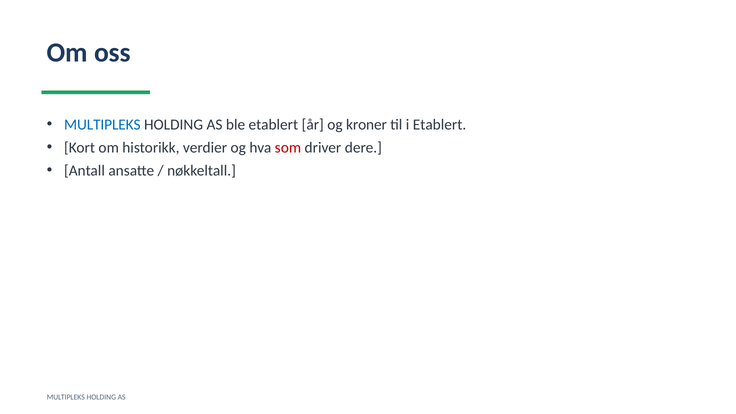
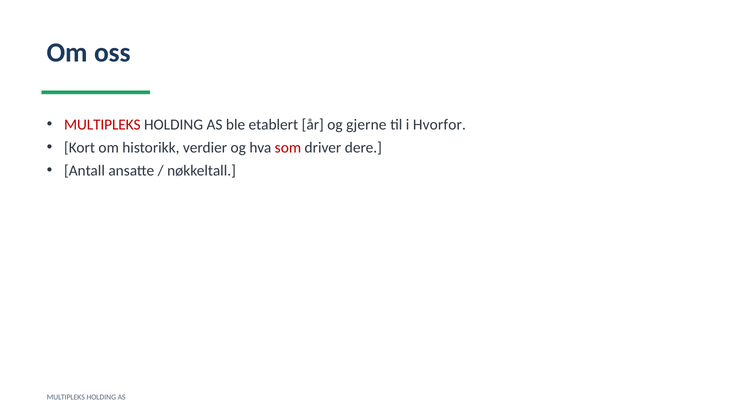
MULTIPLEKS at (102, 125) colour: blue -> red
kroner: kroner -> gjerne
i Etablert: Etablert -> Hvorfor
